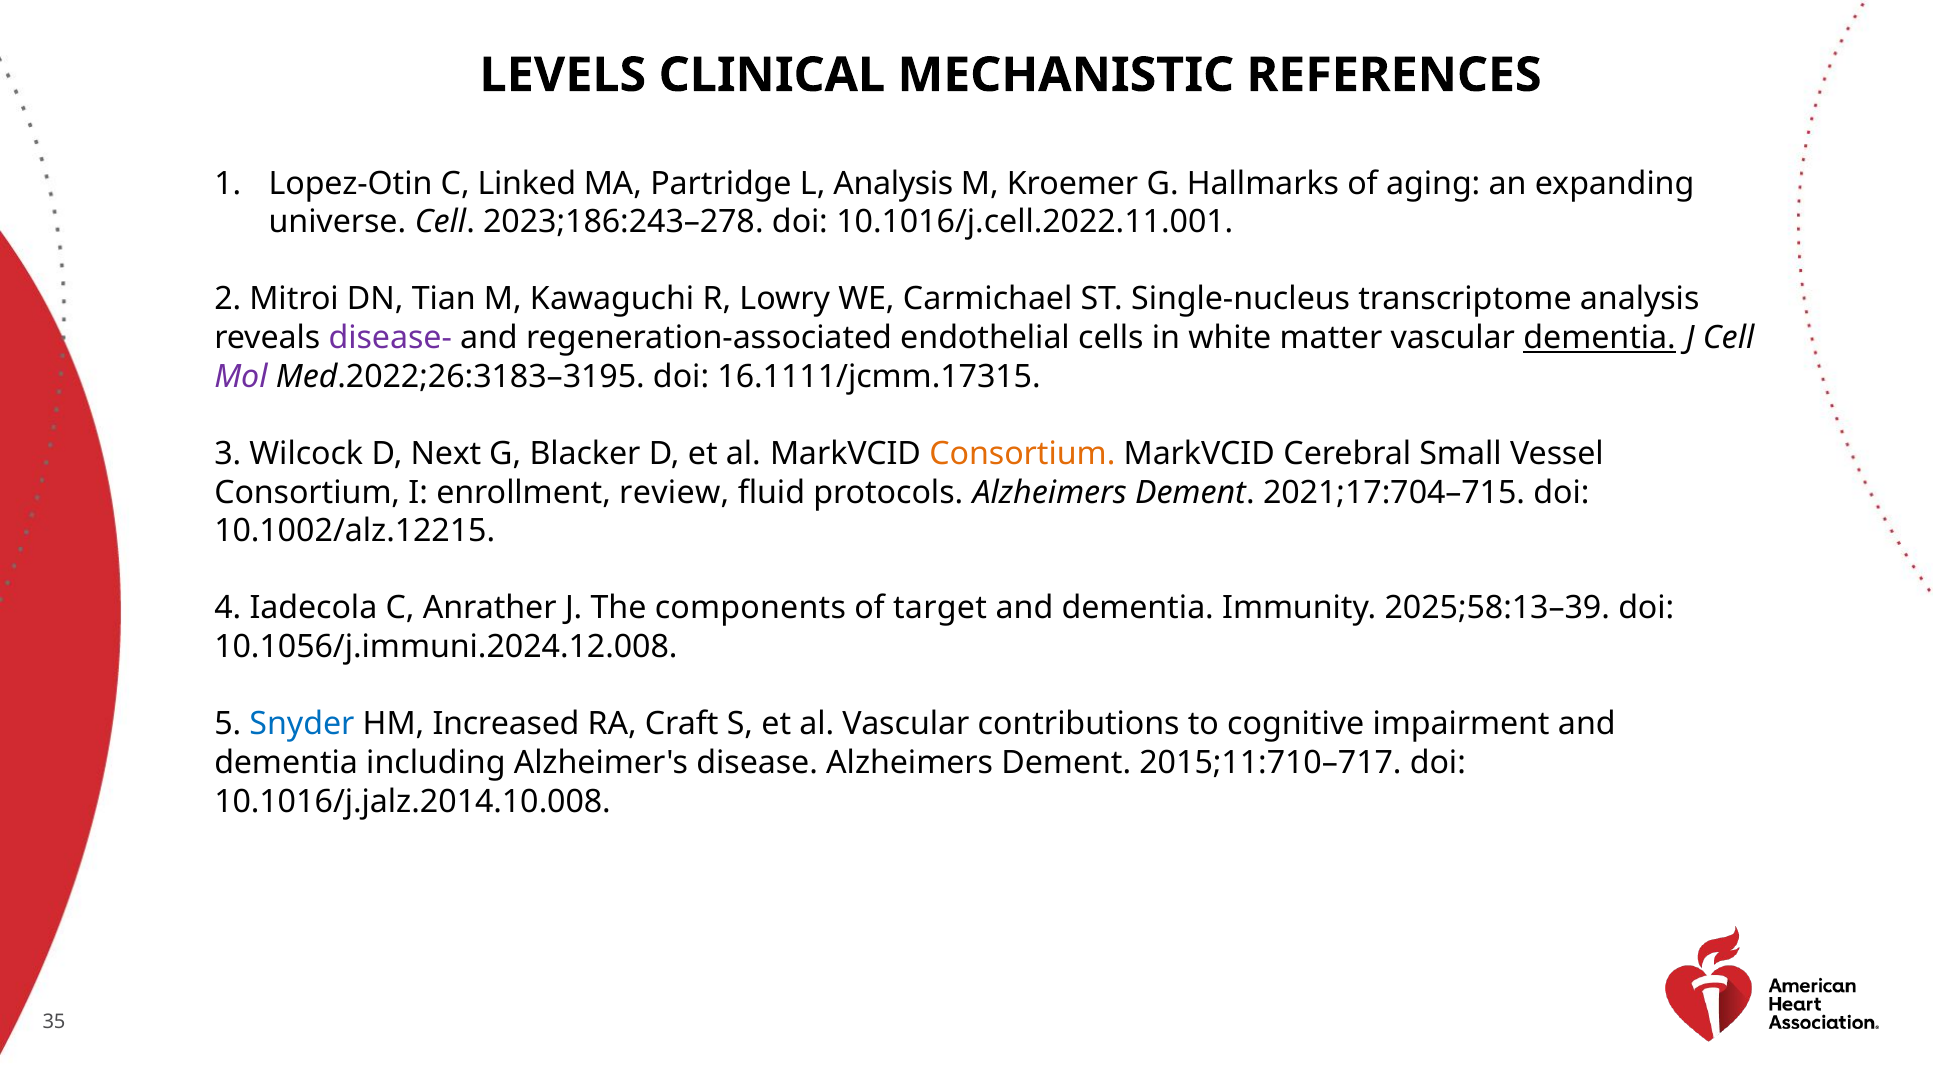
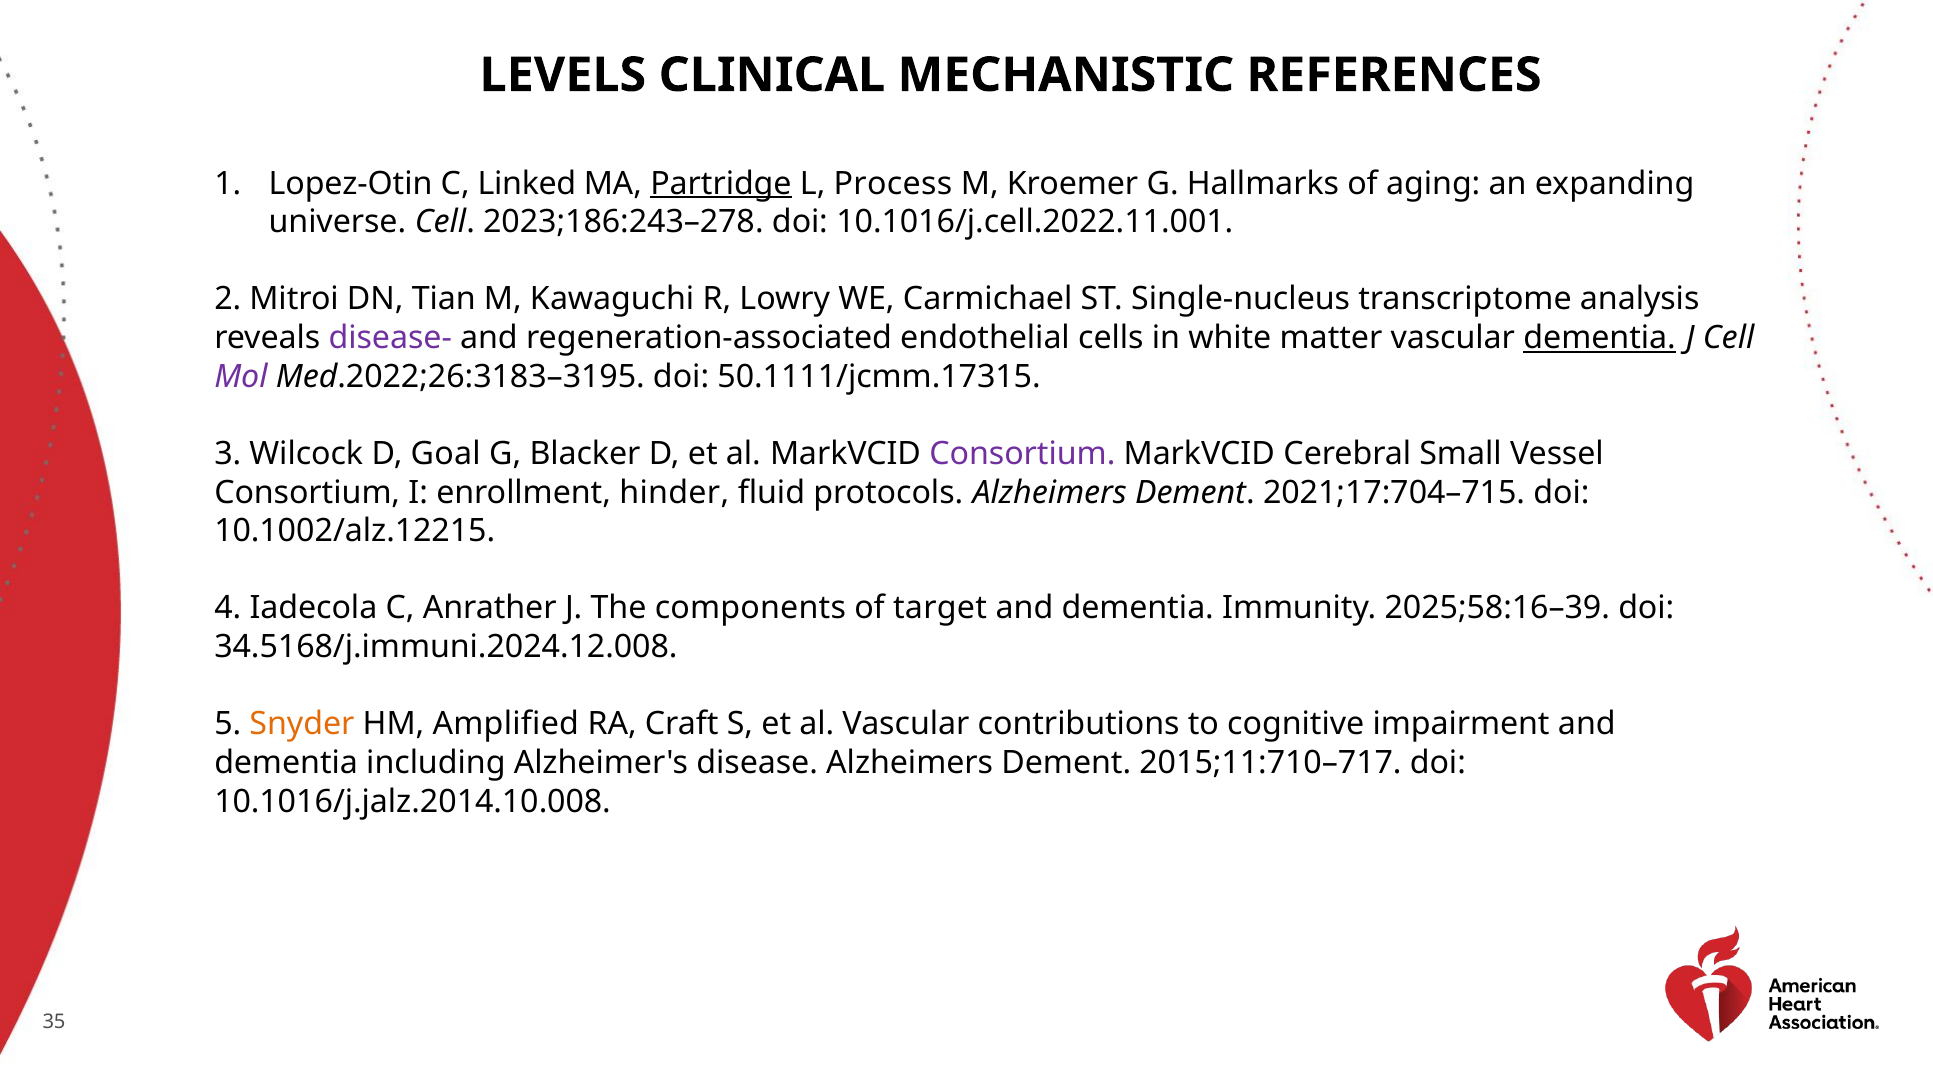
Partridge underline: none -> present
L Analysis: Analysis -> Process
16.1111/jcmm.17315: 16.1111/jcmm.17315 -> 50.1111/jcmm.17315
Next: Next -> Goal
Consortium at (1022, 454) colour: orange -> purple
review: review -> hinder
2025;58:13–39: 2025;58:13–39 -> 2025;58:16–39
10.1056/j.immuni.2024.12.008: 10.1056/j.immuni.2024.12.008 -> 34.5168/j.immuni.2024.12.008
Snyder colour: blue -> orange
Increased: Increased -> Amplified
